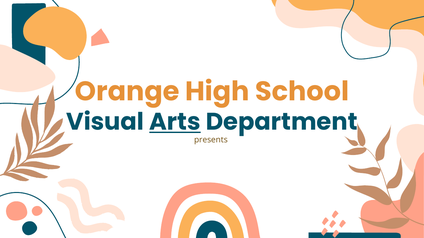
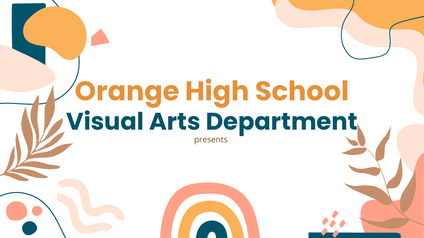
Arts underline: present -> none
